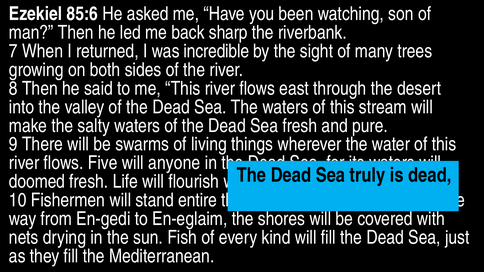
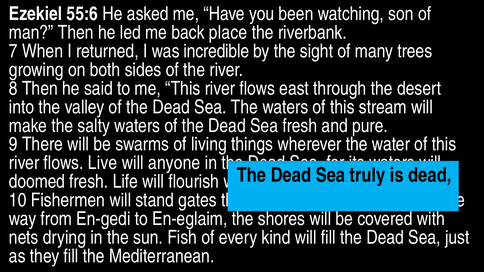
85:6: 85:6 -> 55:6
sharp: sharp -> place
Five: Five -> Live
entire: entire -> gates
